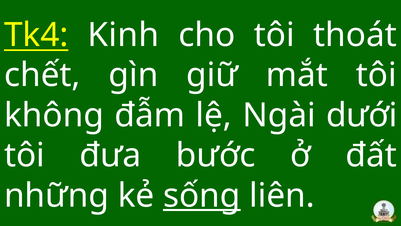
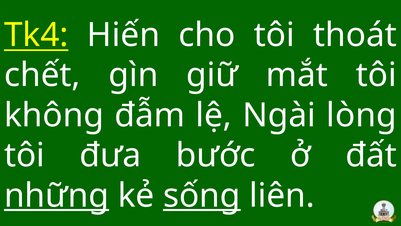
Kinh: Kinh -> Hiến
dưới: dưới -> lòng
những underline: none -> present
